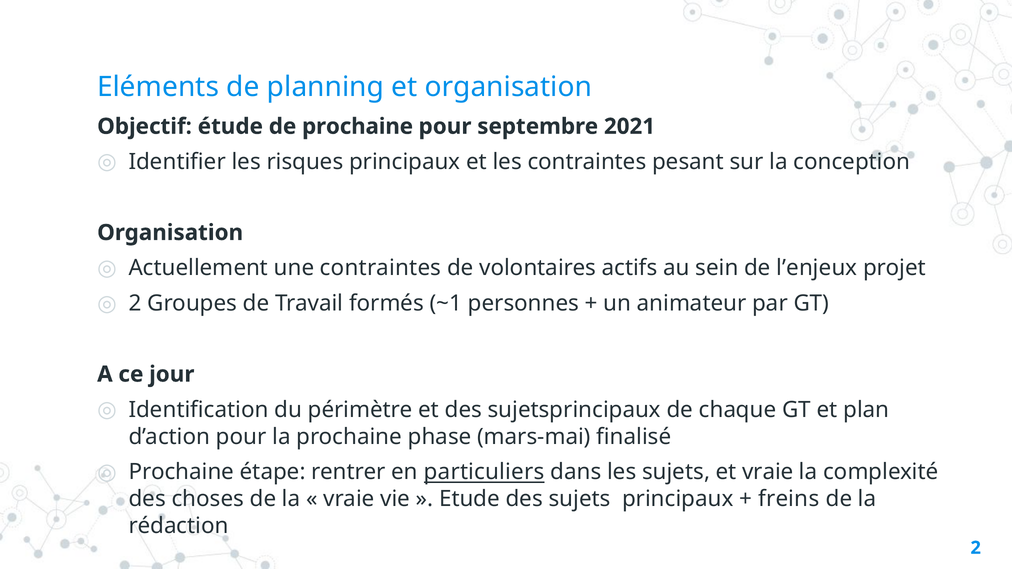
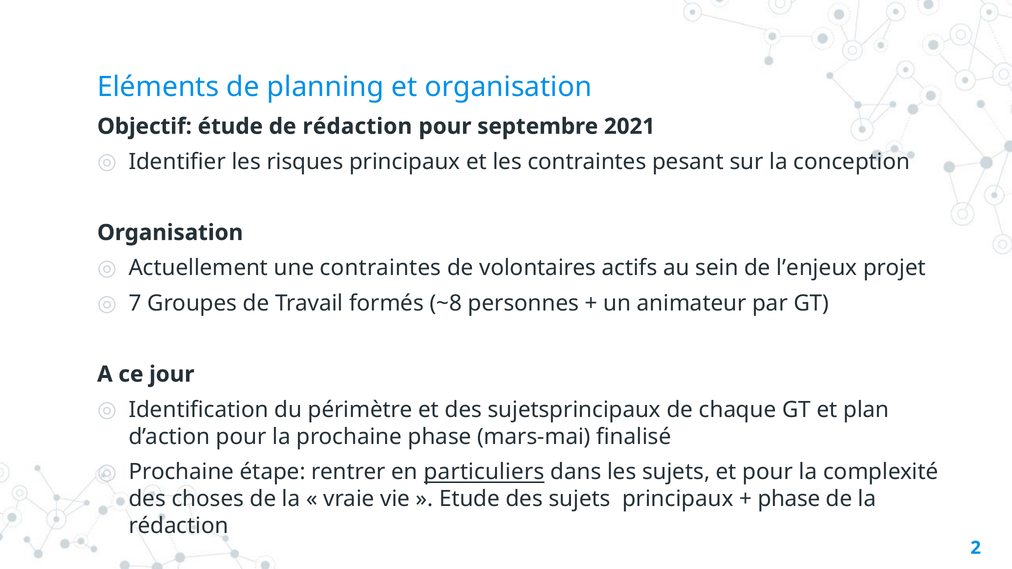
de prochaine: prochaine -> rédaction
2 at (135, 304): 2 -> 7
~1: ~1 -> ~8
et vraie: vraie -> pour
freins at (789, 499): freins -> phase
